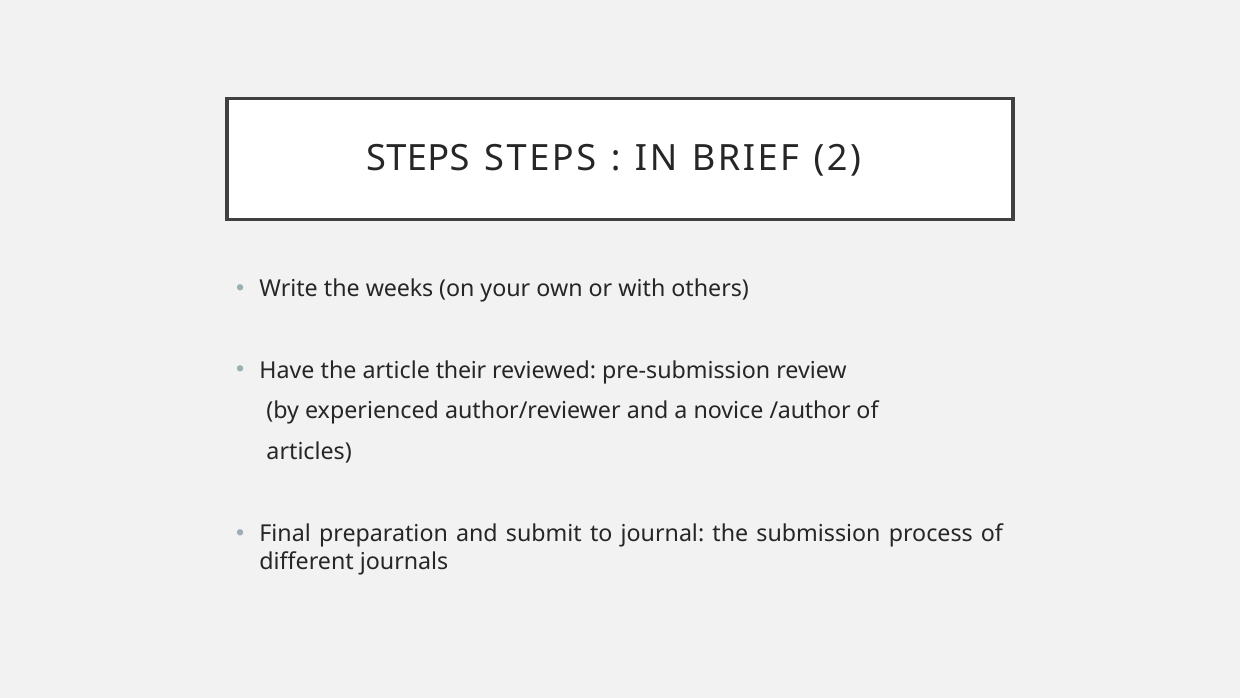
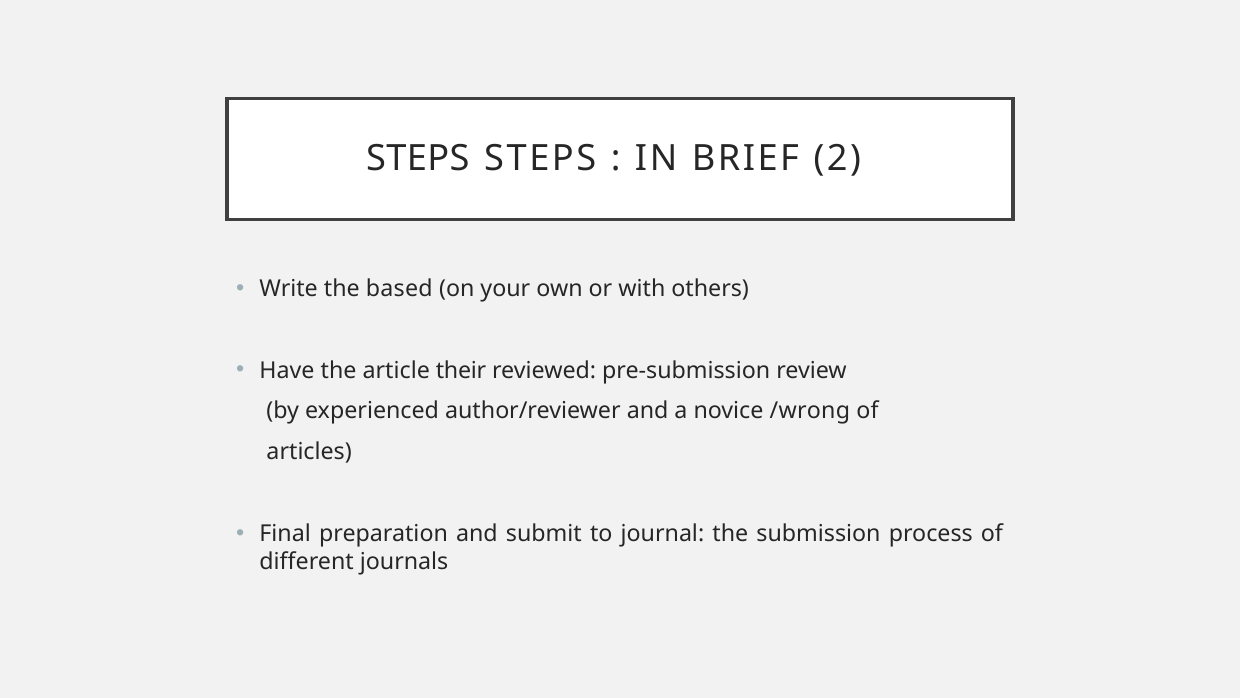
weeks: weeks -> based
/author: /author -> /wrong
